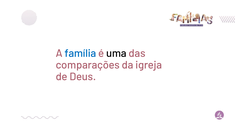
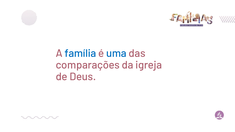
uma colour: black -> blue
